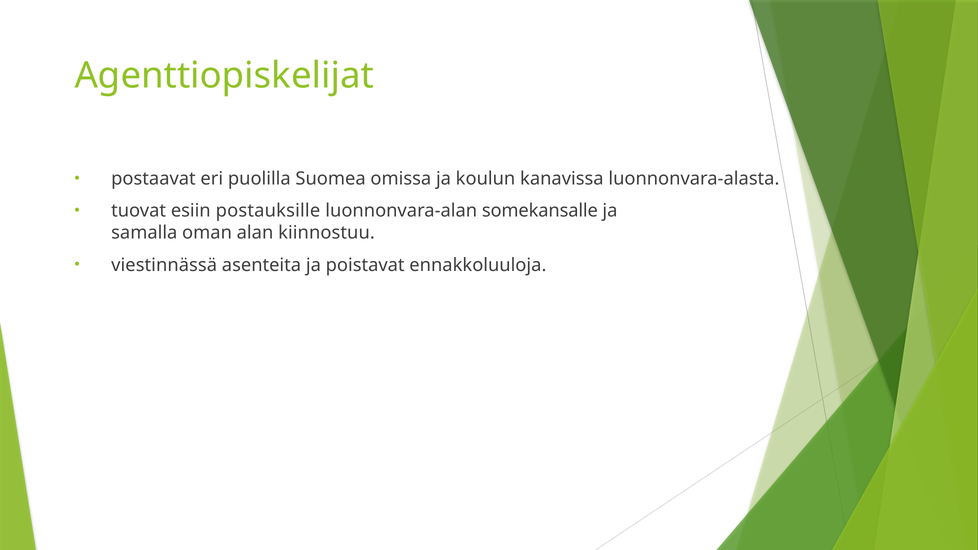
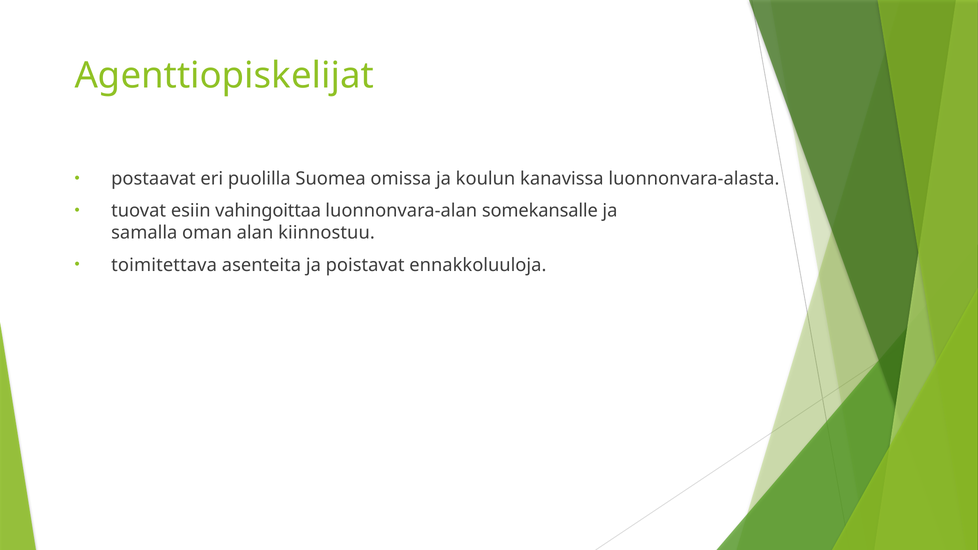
postauksille: postauksille -> vahingoittaa
viestinnässä: viestinnässä -> toimitettava
